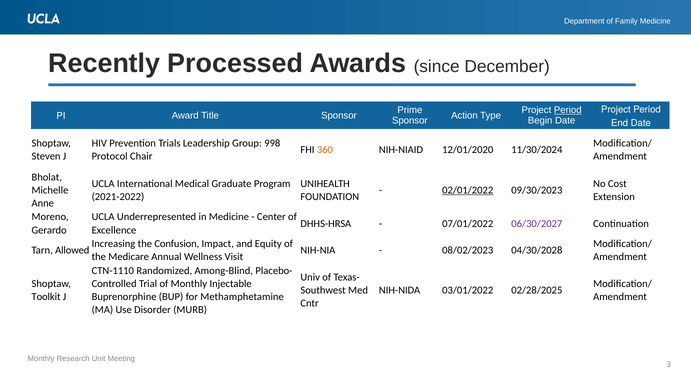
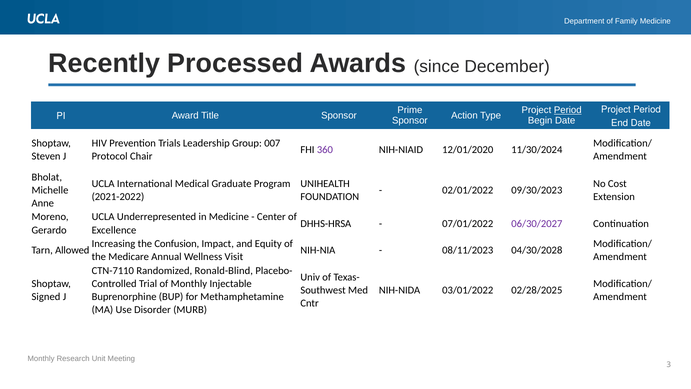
998: 998 -> 007
360 colour: orange -> purple
02/01/2022 underline: present -> none
08/02/2023: 08/02/2023 -> 08/11/2023
CTN-1110: CTN-1110 -> CTN-7110
Among-Blind: Among-Blind -> Ronald-Blind
Toolkit: Toolkit -> Signed
